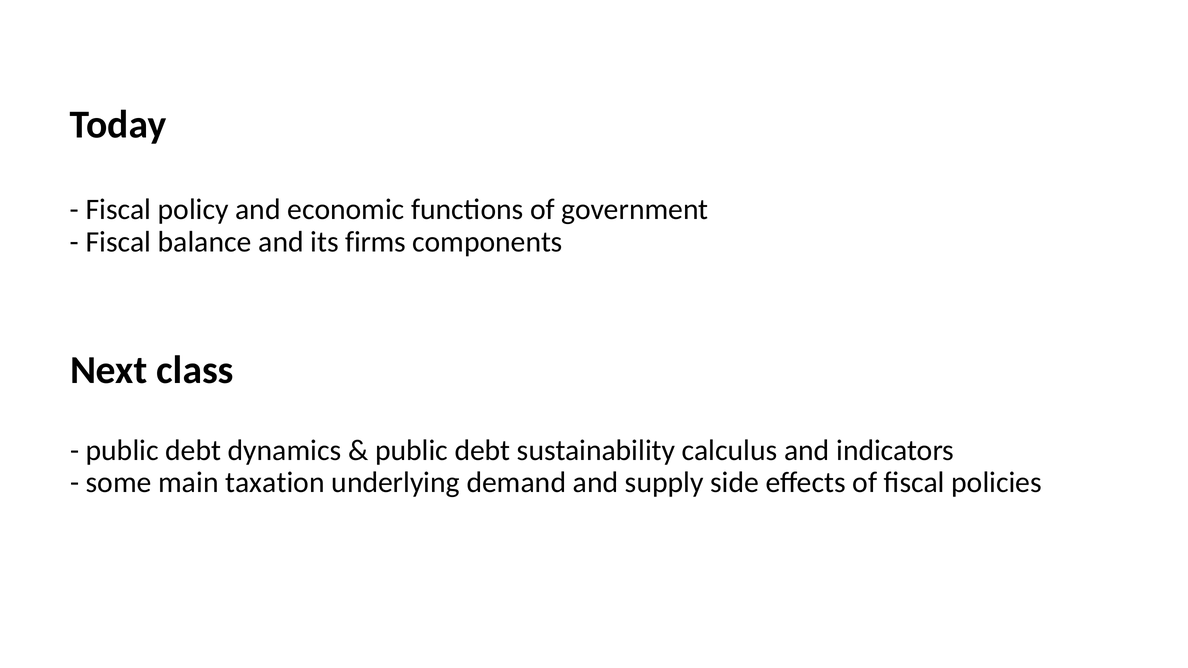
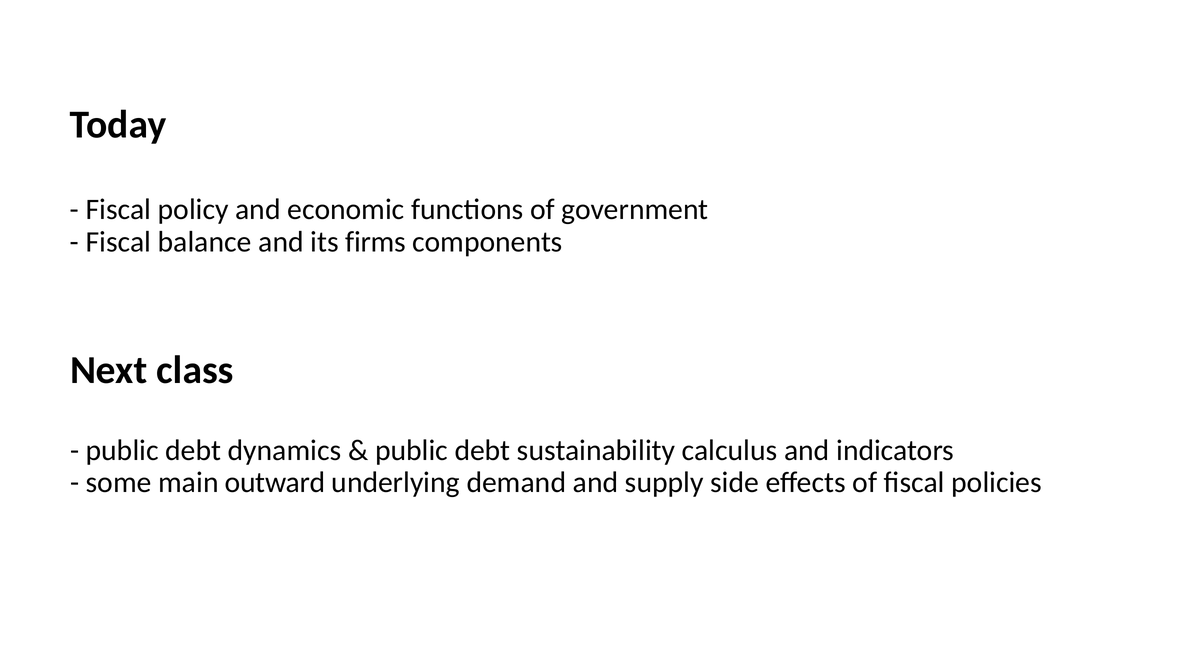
taxation: taxation -> outward
